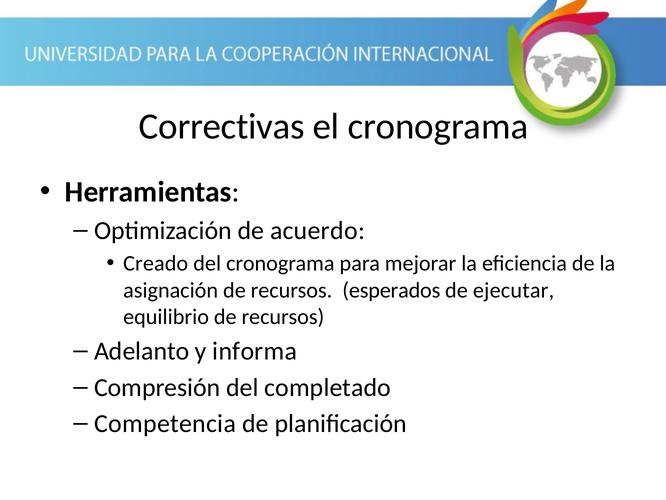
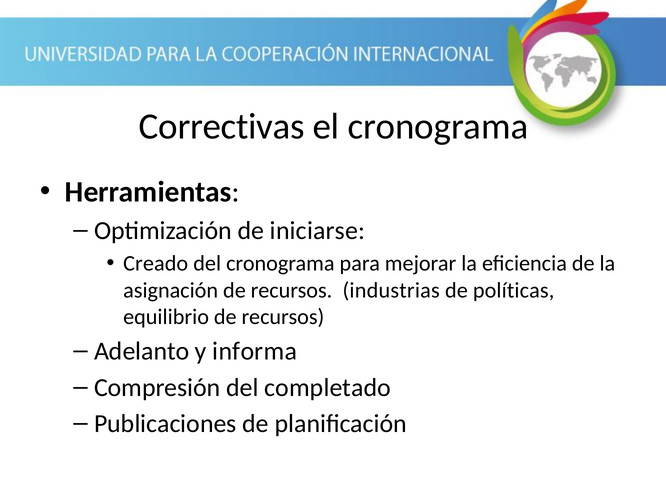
acuerdo: acuerdo -> iniciarse
esperados: esperados -> industrias
ejecutar: ejecutar -> políticas
Competencia: Competencia -> Publicaciones
